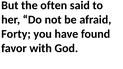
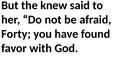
often: often -> knew
